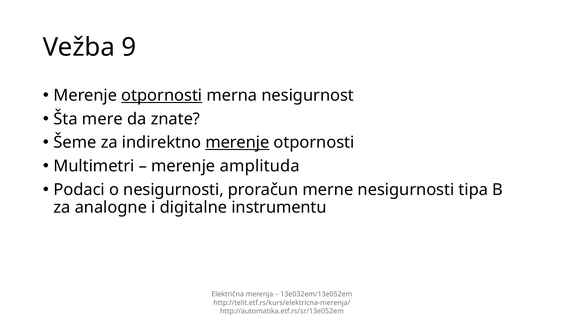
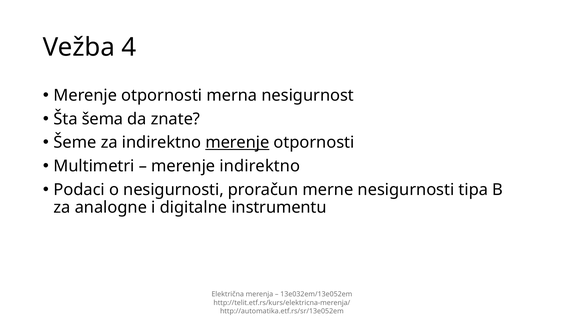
9: 9 -> 4
otpornosti at (162, 95) underline: present -> none
mere: mere -> šema
merenje amplituda: amplituda -> indirektno
